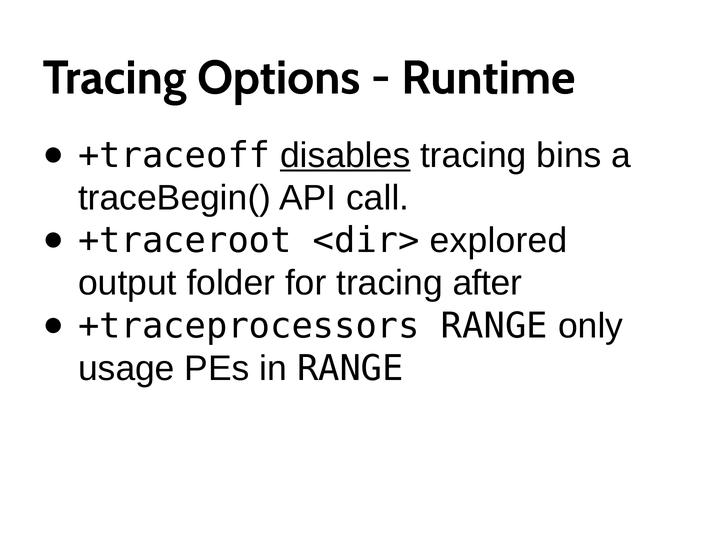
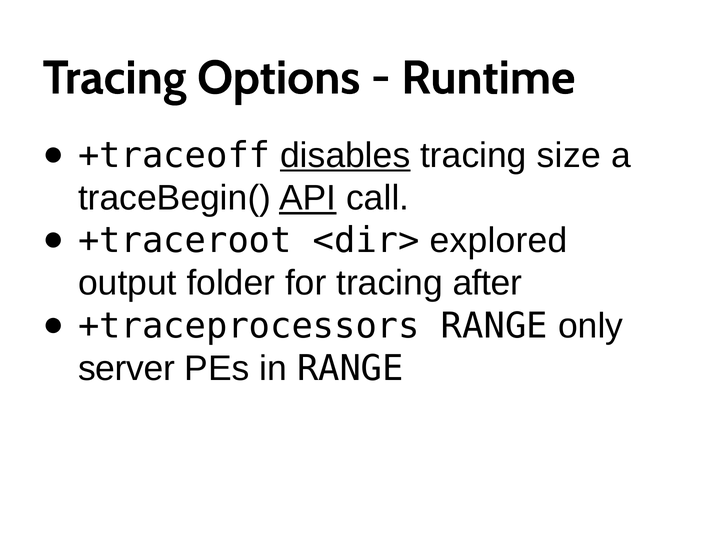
bins: bins -> size
API underline: none -> present
usage: usage -> server
